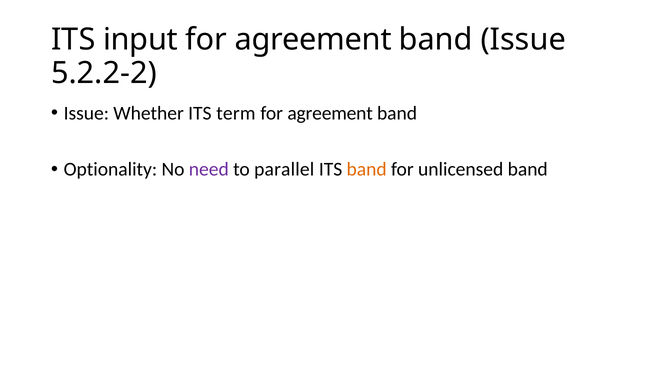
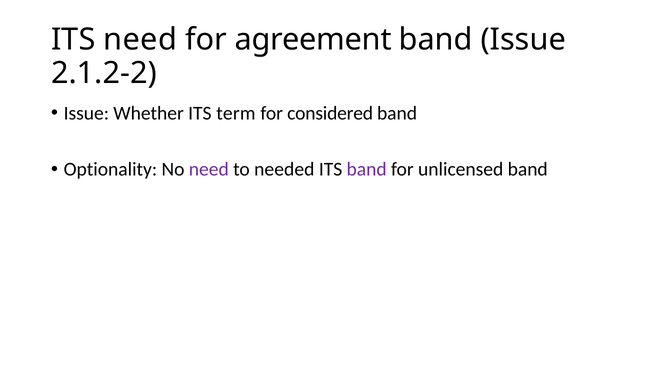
ITS input: input -> need
5.2.2-2: 5.2.2-2 -> 2.1.2-2
agreement at (330, 113): agreement -> considered
parallel: parallel -> needed
band at (367, 169) colour: orange -> purple
